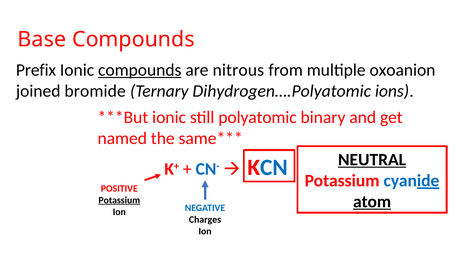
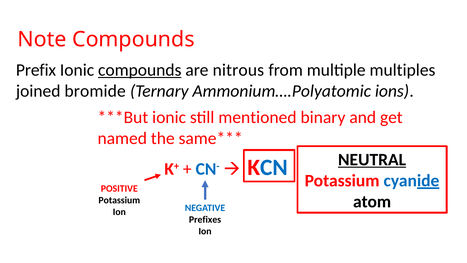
Base: Base -> Note
oxoanion: oxoanion -> multiples
Dihydrogen….Polyatomic: Dihydrogen….Polyatomic -> Ammonium….Polyatomic
polyatomic: polyatomic -> mentioned
atom underline: present -> none
Potassium at (119, 200) underline: present -> none
Charges: Charges -> Prefixes
